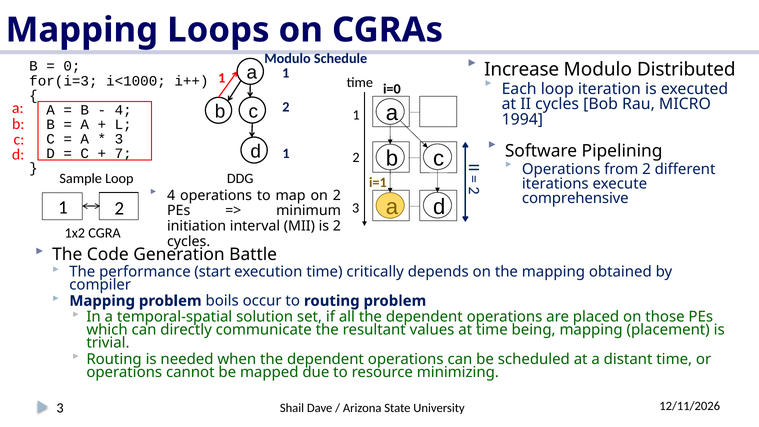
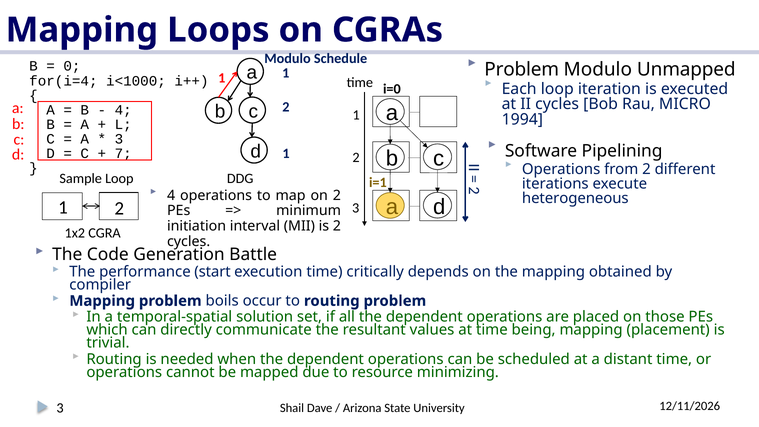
Increase at (522, 70): Increase -> Problem
Distributed: Distributed -> Unmapped
for(i=3: for(i=3 -> for(i=4
comprehensive: comprehensive -> heterogeneous
